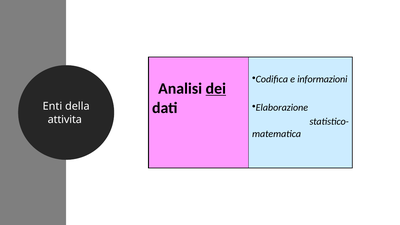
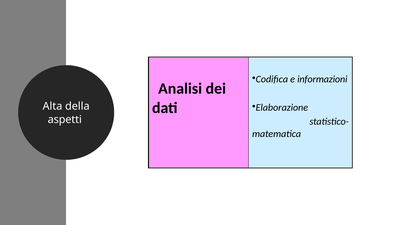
dei underline: present -> none
Enti: Enti -> Alta
attivita: attivita -> aspetti
